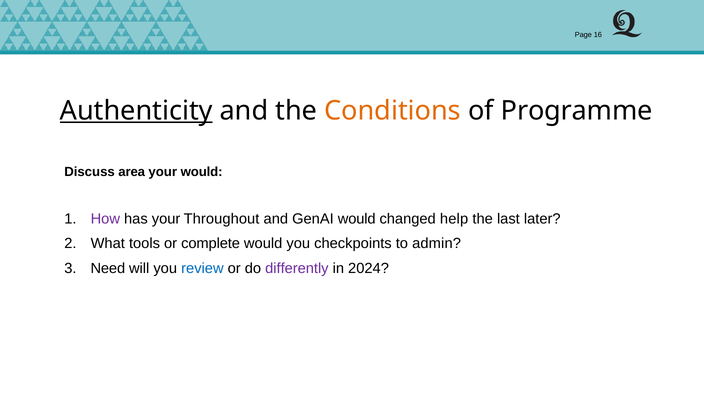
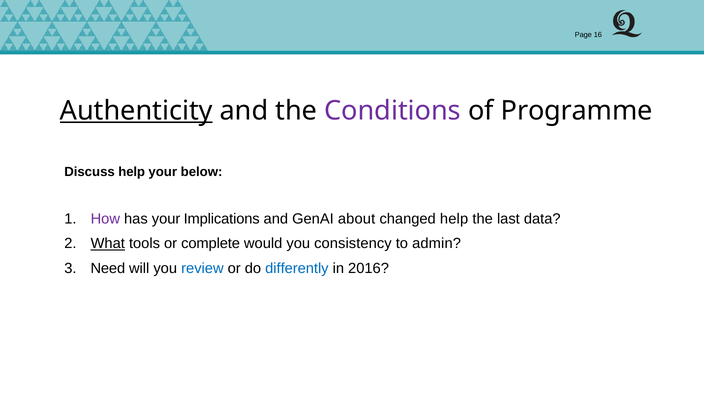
Conditions colour: orange -> purple
Discuss area: area -> help
your would: would -> below
Throughout: Throughout -> Implications
GenAI would: would -> about
later: later -> data
What underline: none -> present
checkpoints: checkpoints -> consistency
differently colour: purple -> blue
2024: 2024 -> 2016
